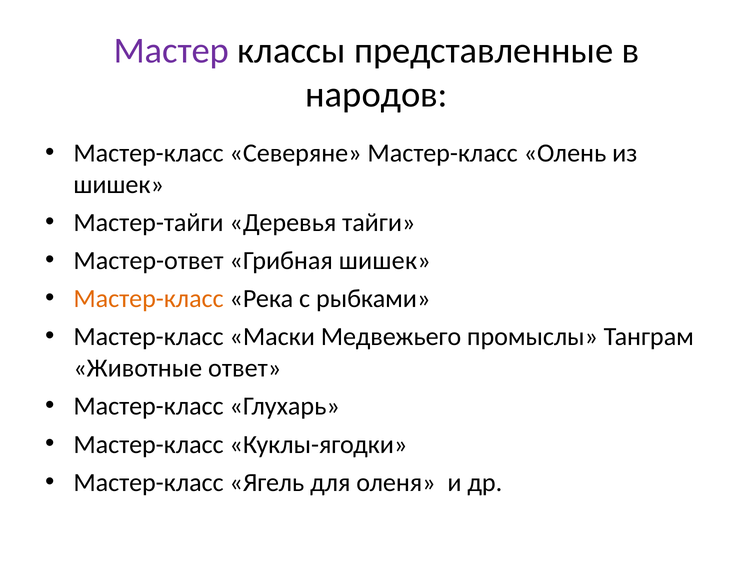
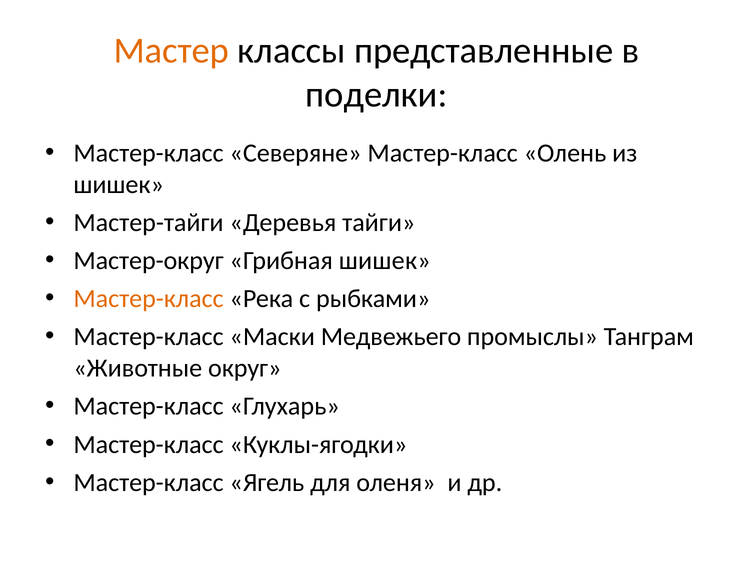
Мастер colour: purple -> orange
народов: народов -> поделки
Мастер-ответ: Мастер-ответ -> Мастер-округ
ответ: ответ -> округ
